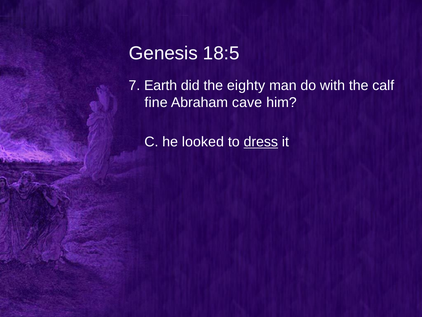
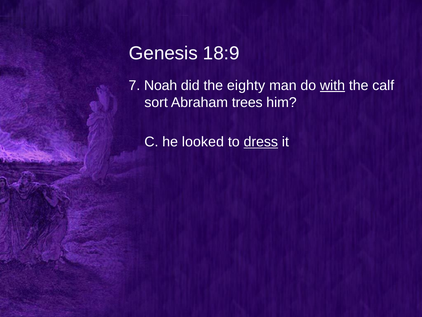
18:5: 18:5 -> 18:9
Earth: Earth -> Noah
with underline: none -> present
fine: fine -> sort
cave: cave -> trees
